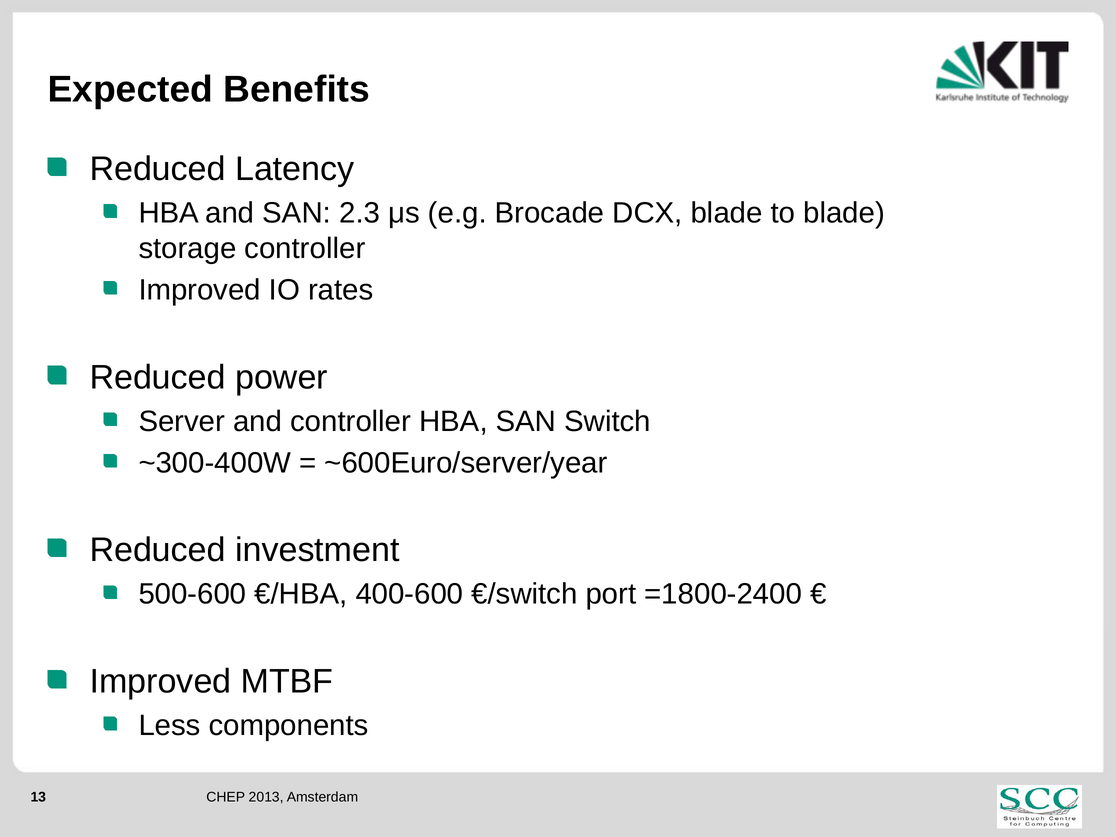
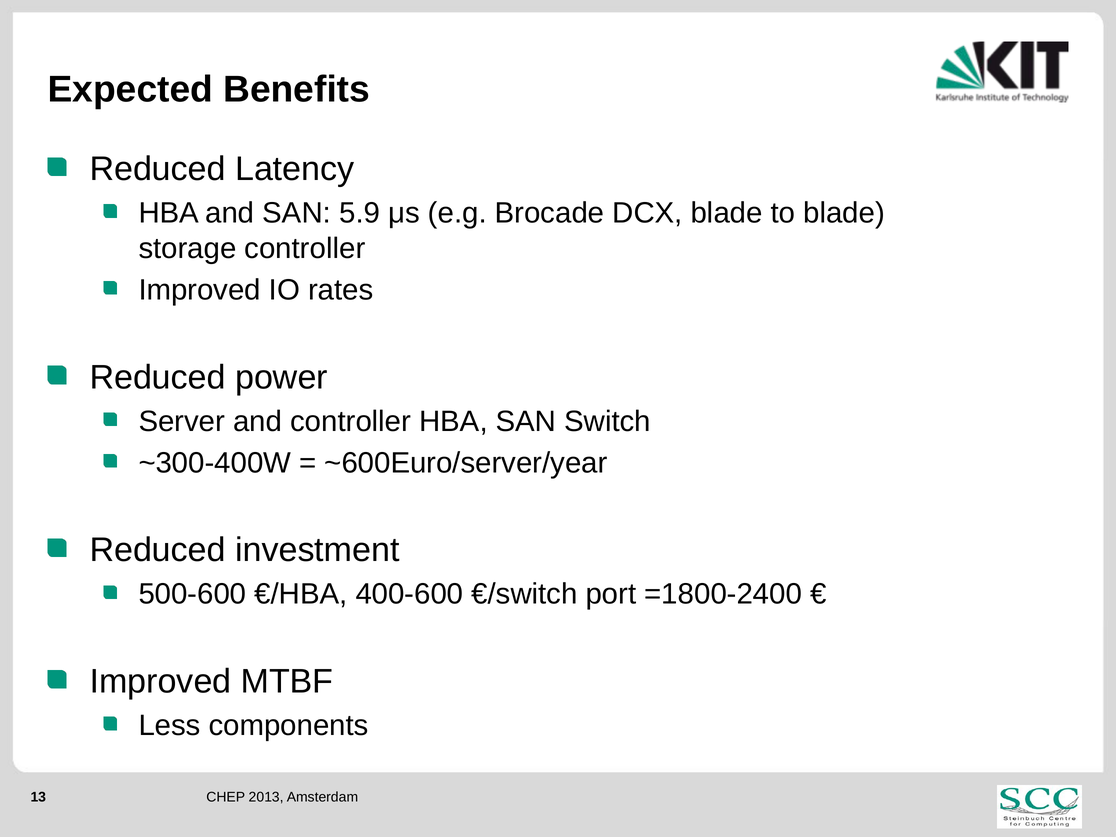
2.3: 2.3 -> 5.9
